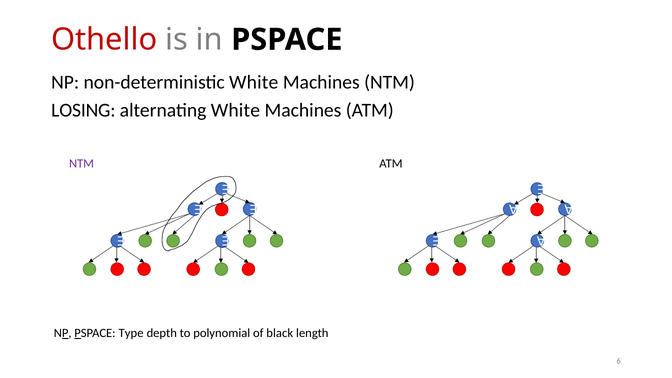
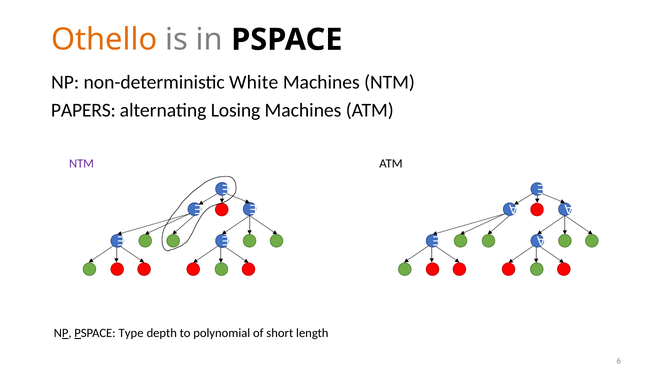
Othello colour: red -> orange
LOSING: LOSING -> PAPERS
alternating White: White -> Losing
black: black -> short
